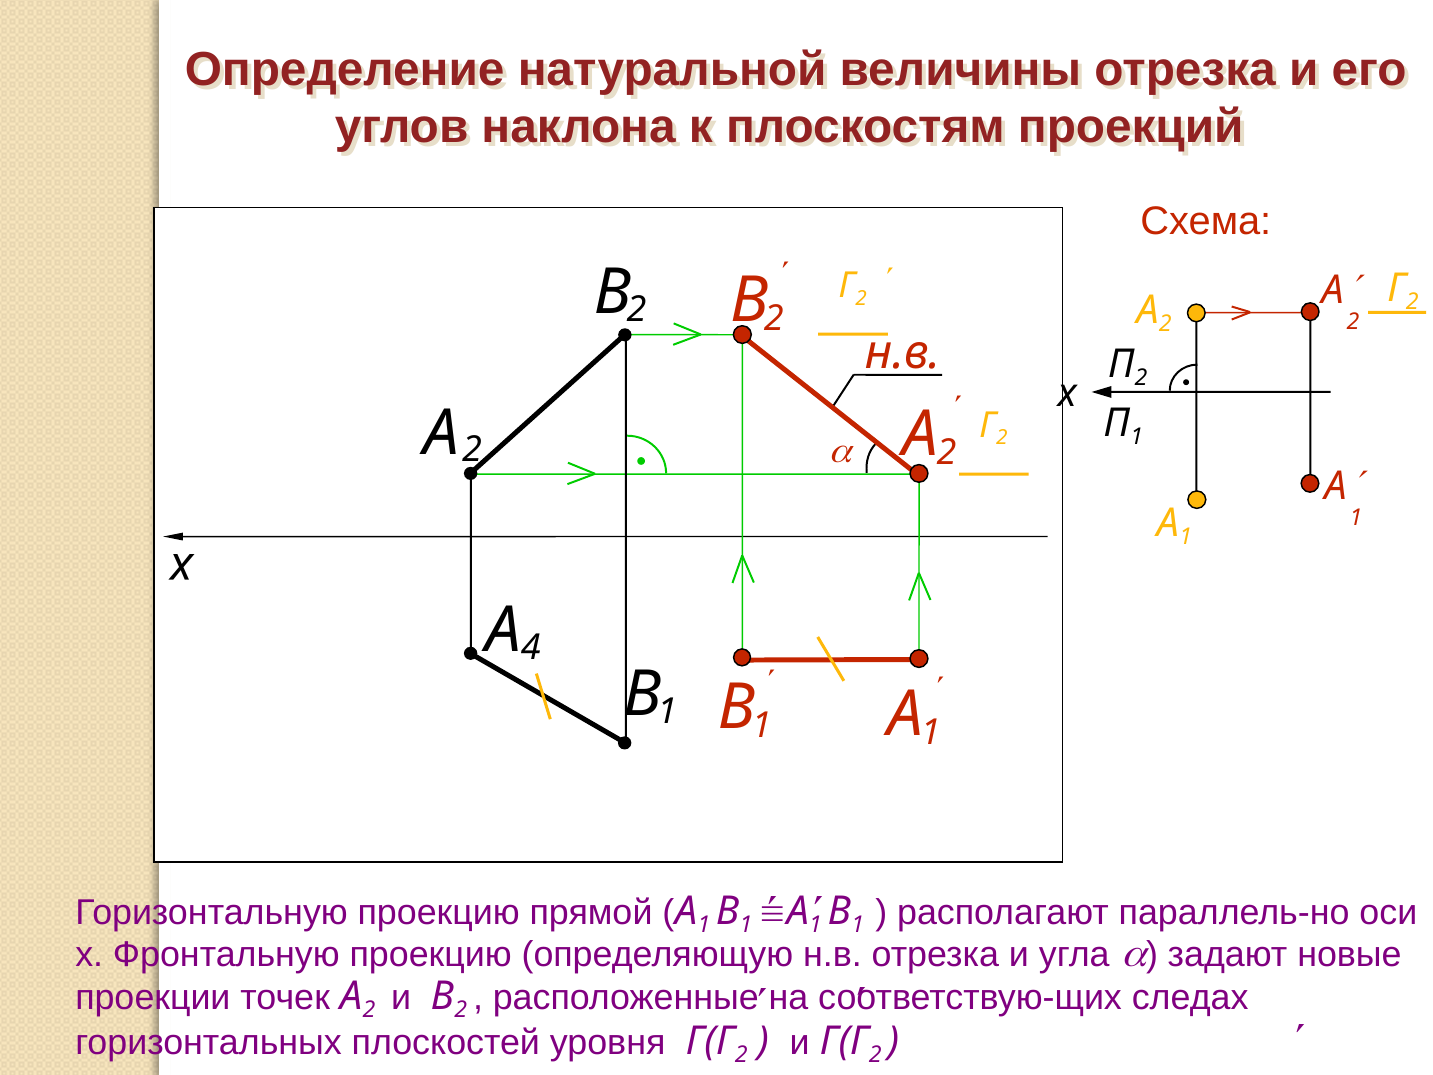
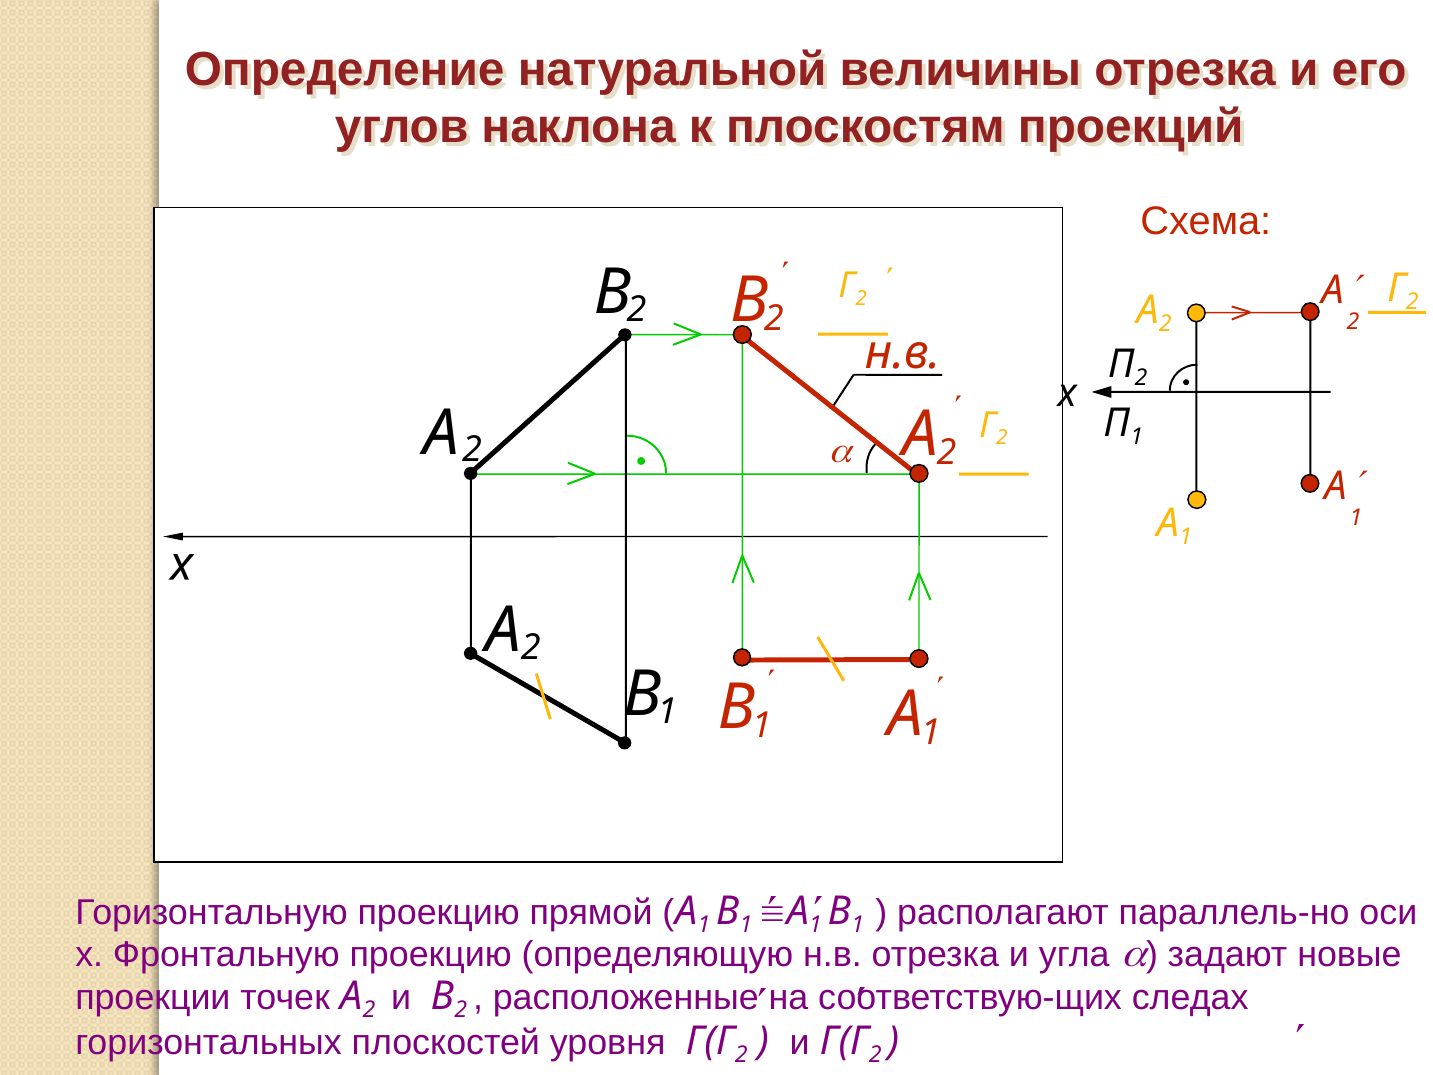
4 at (531, 648): 4 -> 2
